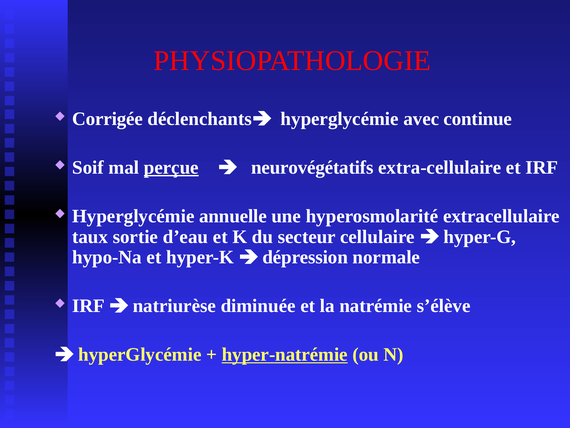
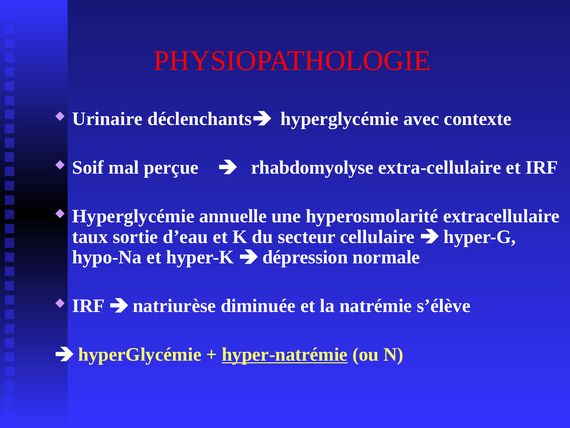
Corrigée: Corrigée -> Urinaire
continue: continue -> contexte
perçue underline: present -> none
neurovégétatifs: neurovégétatifs -> rhabdomyolyse
